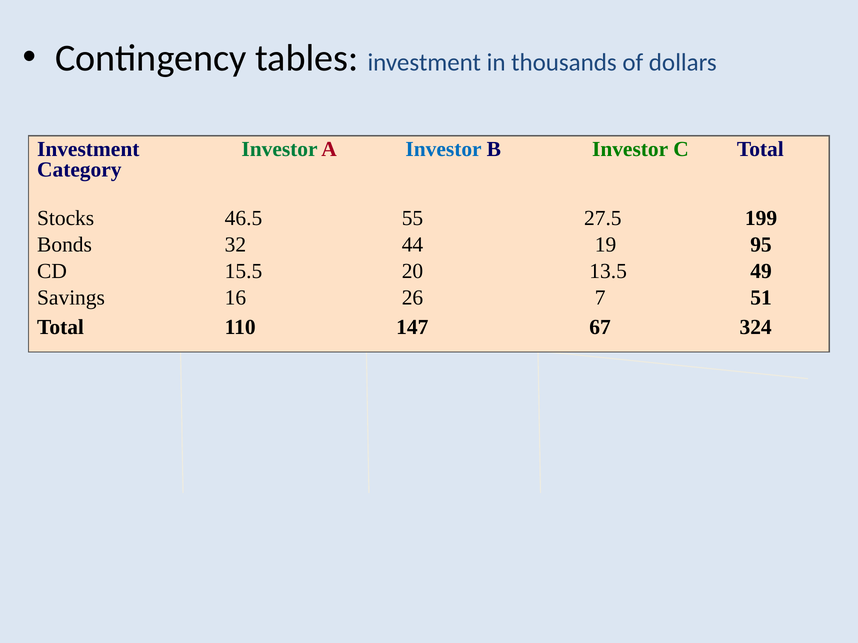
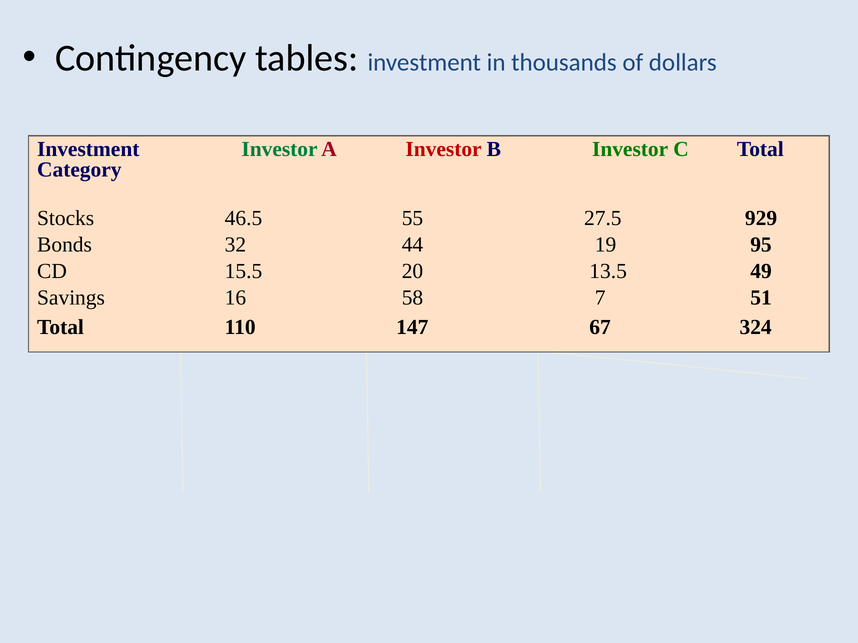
Investor at (444, 149) colour: blue -> red
199: 199 -> 929
26: 26 -> 58
